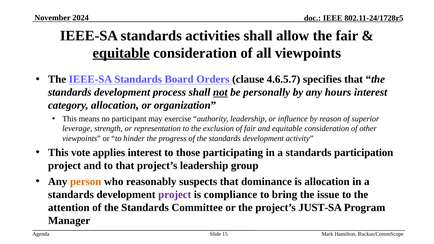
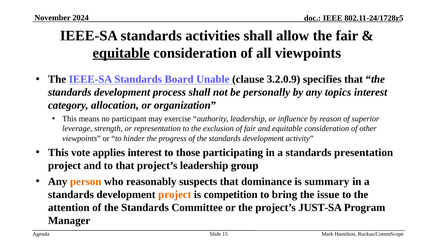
Orders: Orders -> Unable
4.6.5.7: 4.6.5.7 -> 3.2.0.9
not underline: present -> none
hours: hours -> topics
participation: participation -> presentation
is allocation: allocation -> summary
project at (175, 195) colour: purple -> orange
compliance: compliance -> competition
